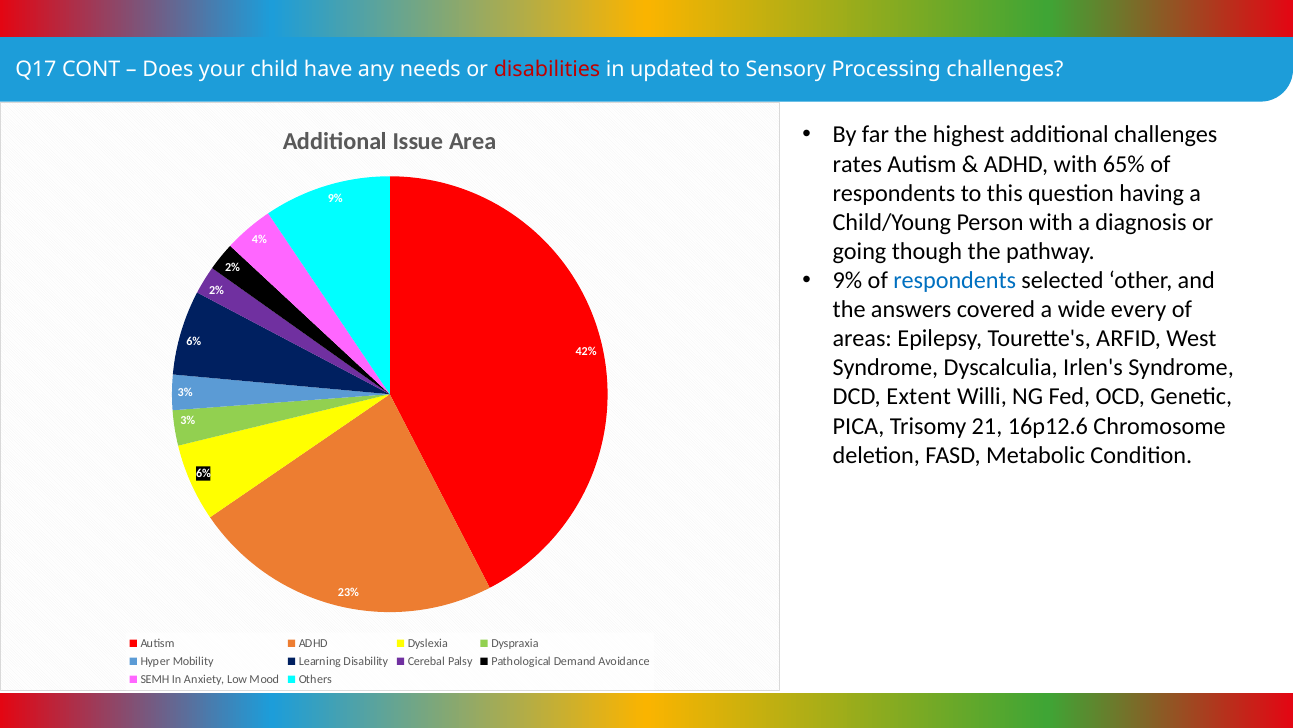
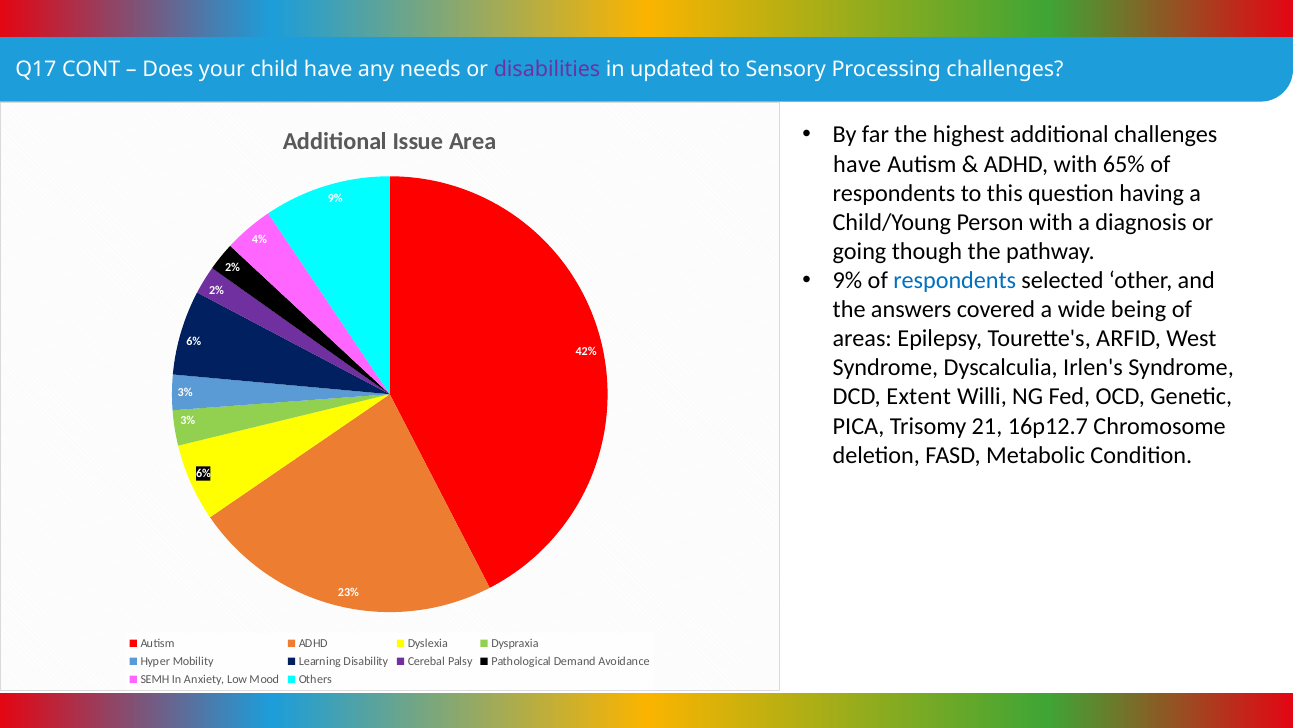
disabilities colour: red -> purple
rates at (857, 164): rates -> have
every: every -> being
16p12.6: 16p12.6 -> 16p12.7
